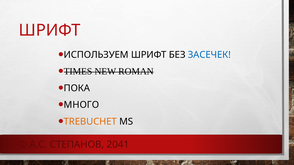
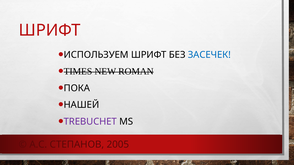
МНОГО: МНОГО -> НАШЕЙ
TREBUCHET colour: orange -> purple
2041: 2041 -> 2005
